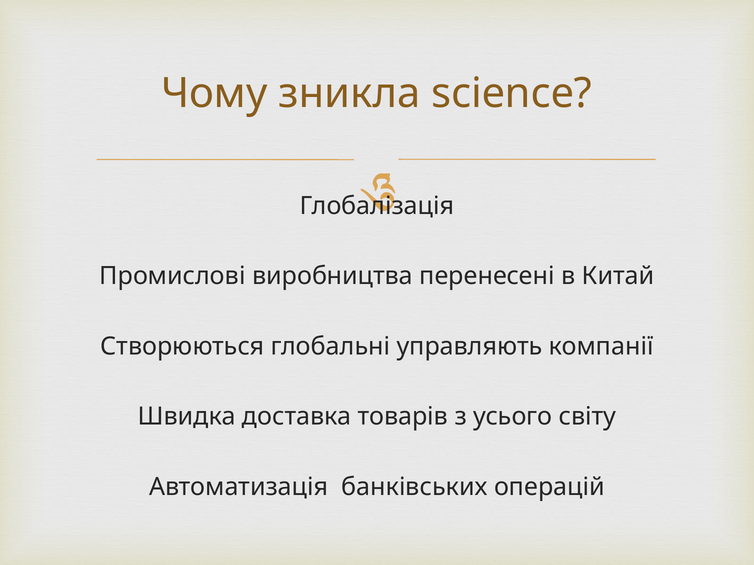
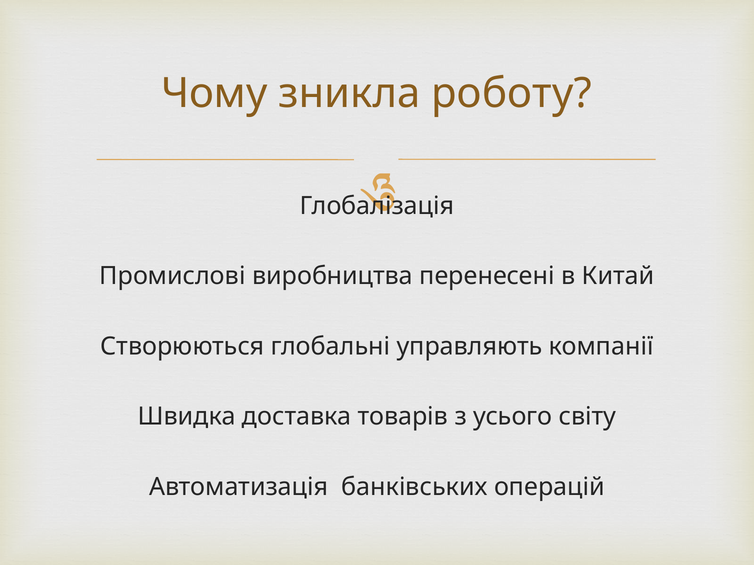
science: science -> роботу
